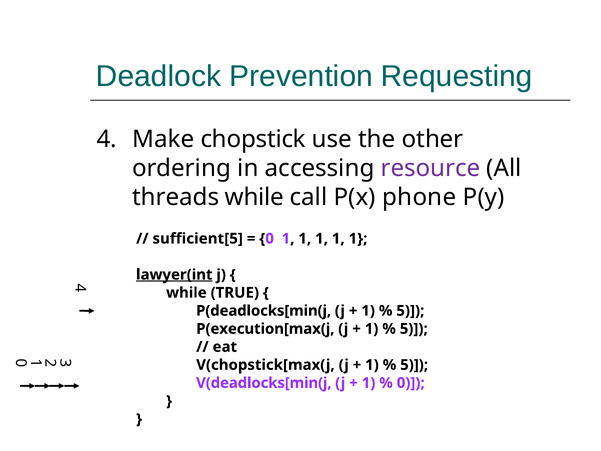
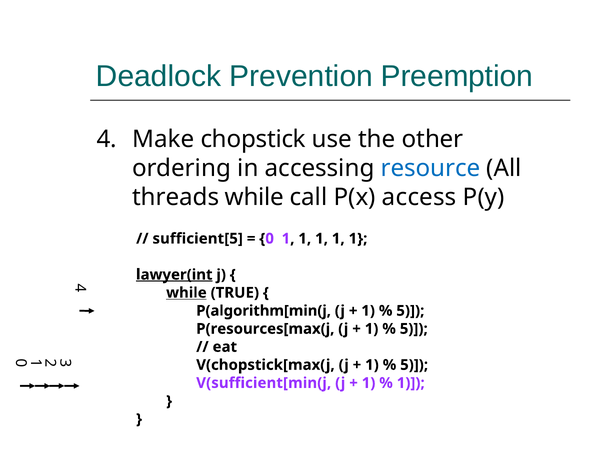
Requesting: Requesting -> Preemption
resource colour: purple -> blue
phone: phone -> access
while at (186, 293) underline: none -> present
P(deadlocks[min(j: P(deadlocks[min(j -> P(algorithm[min(j
P(execution[max(j: P(execution[max(j -> P(resources[max(j
V(deadlocks[min(j: V(deadlocks[min(j -> V(sufficient[min(j
0 at (411, 383): 0 -> 1
